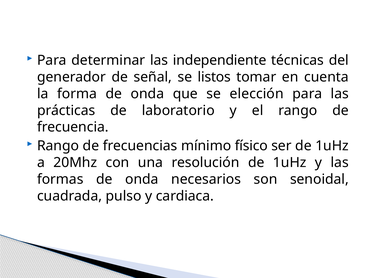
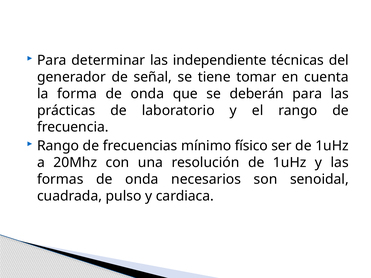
listos: listos -> tiene
elección: elección -> deberán
